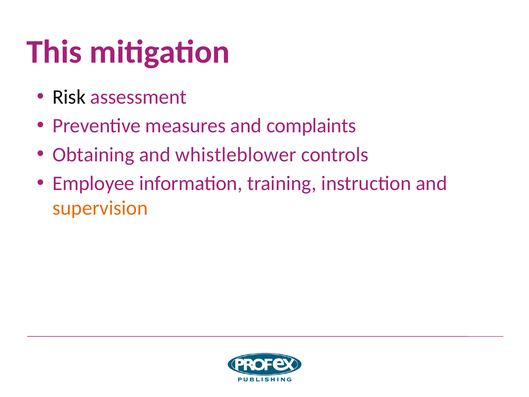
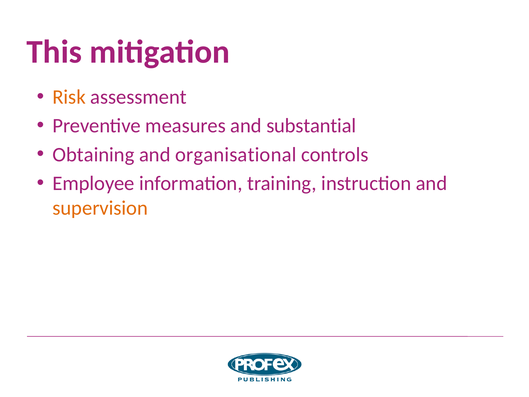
Risk colour: black -> orange
complaints: complaints -> substantial
whistleblower: whistleblower -> organisational
